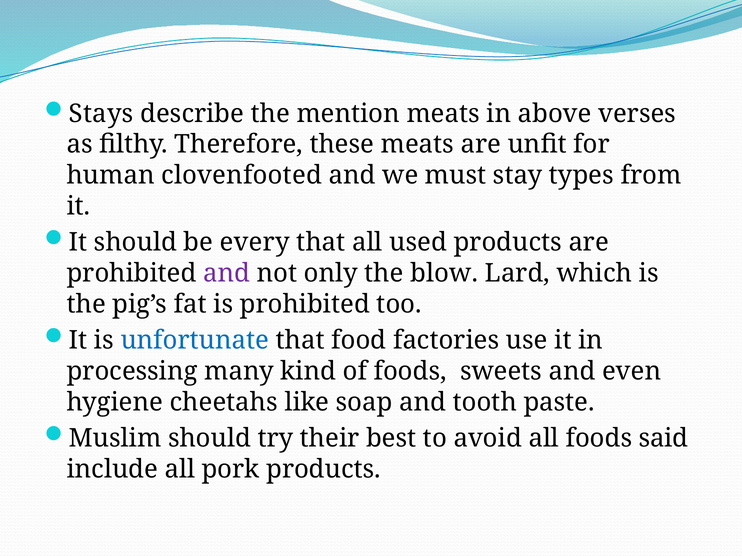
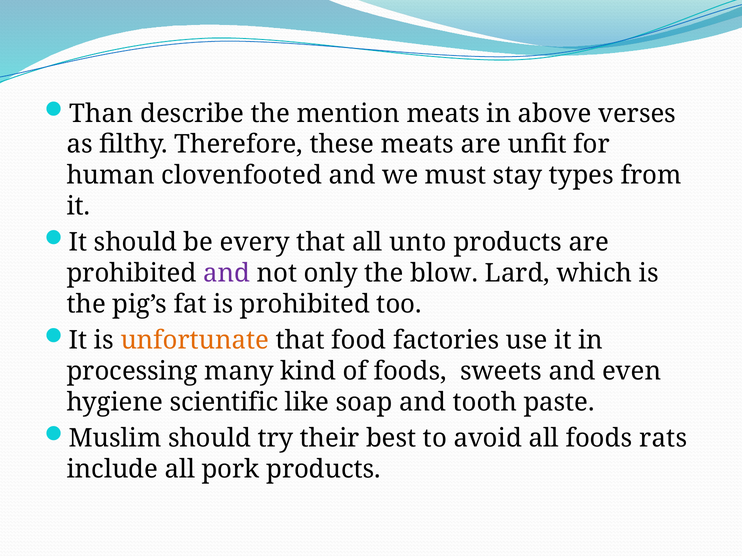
Stays: Stays -> Than
used: used -> unto
unfortunate colour: blue -> orange
cheetahs: cheetahs -> scientific
said: said -> rats
